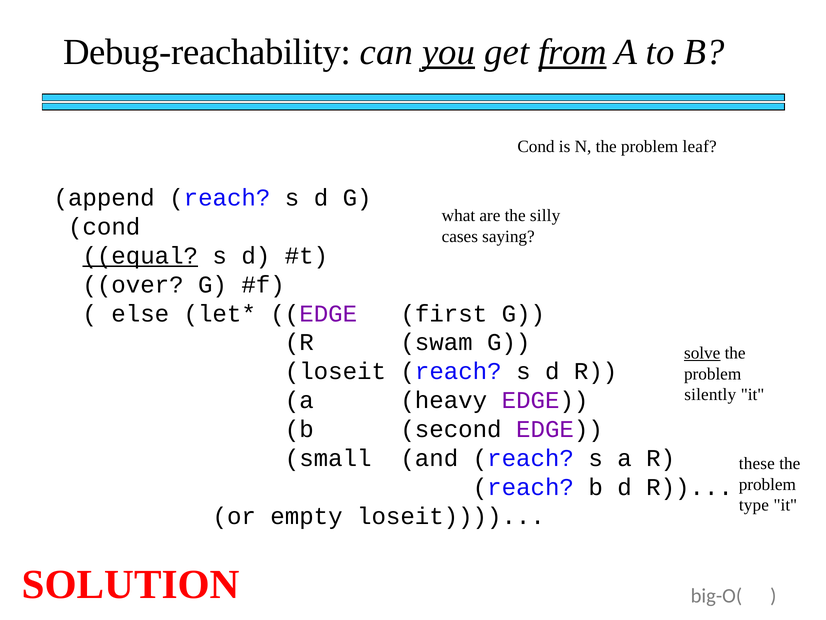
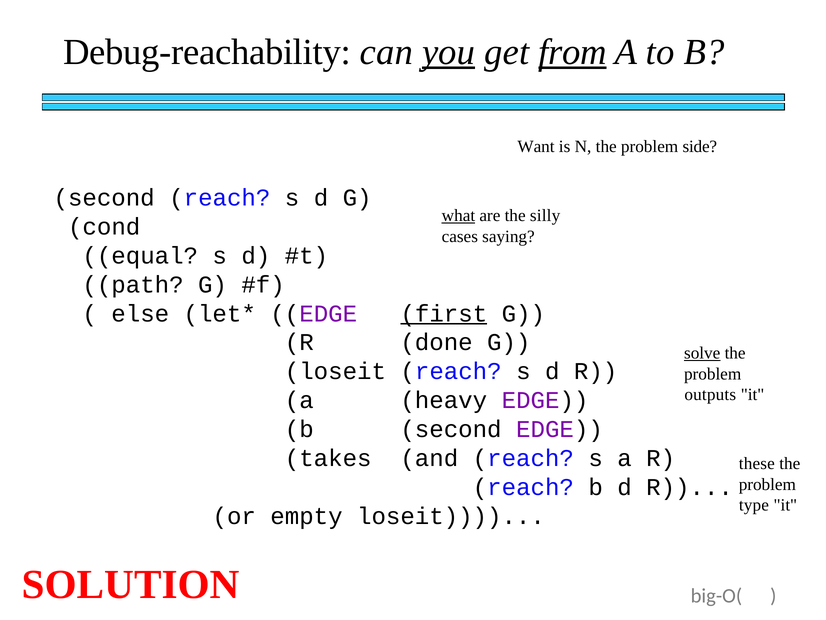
Cond at (536, 147): Cond -> Want
leaf: leaf -> side
append at (104, 198): append -> second
what underline: none -> present
equal underline: present -> none
over: over -> path
first underline: none -> present
swam: swam -> done
silently: silently -> outputs
small: small -> takes
